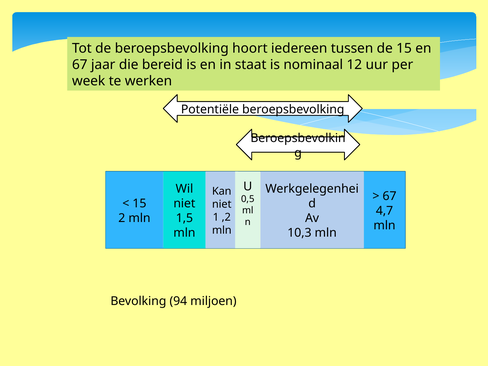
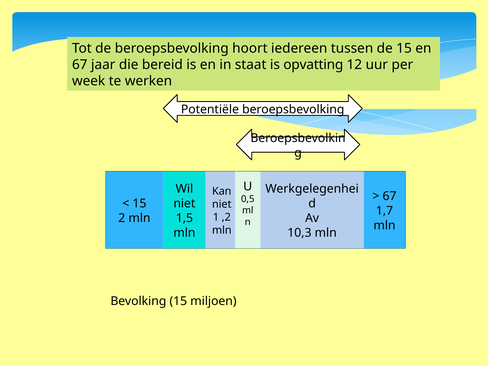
nominaal: nominaal -> opvatting
4,7: 4,7 -> 1,7
Bevolking 94: 94 -> 15
